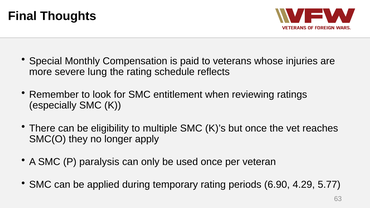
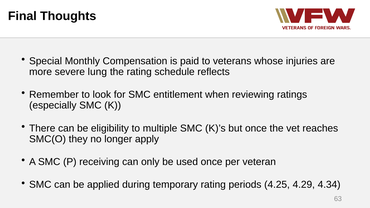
paralysis: paralysis -> receiving
6.90: 6.90 -> 4.25
5.77: 5.77 -> 4.34
